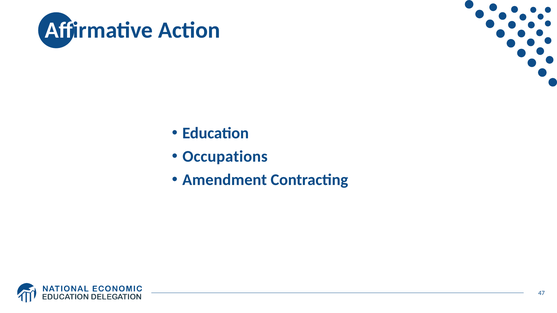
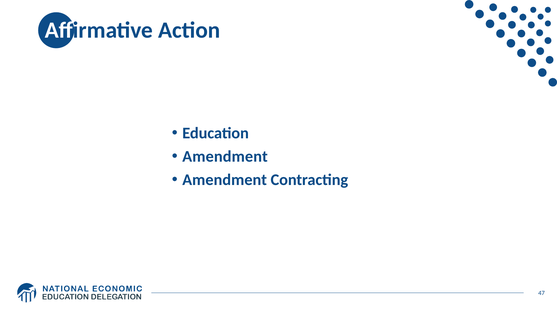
Occupations at (225, 157): Occupations -> Amendment
